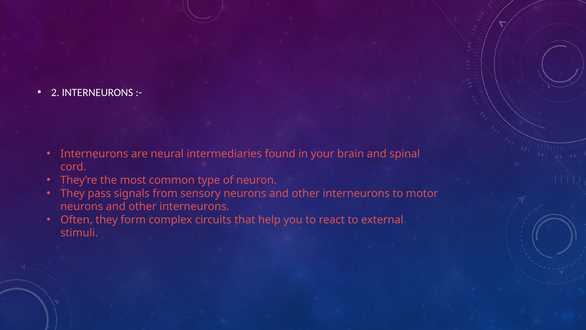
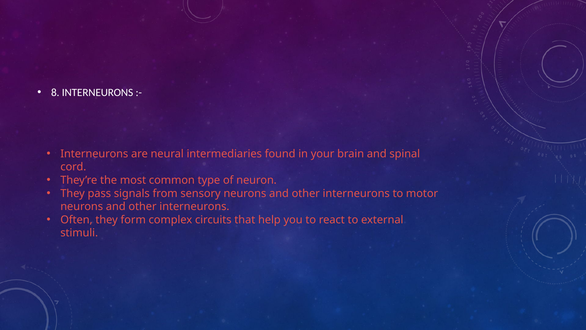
2: 2 -> 8
